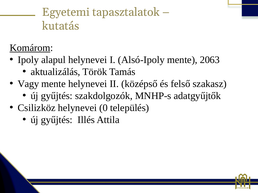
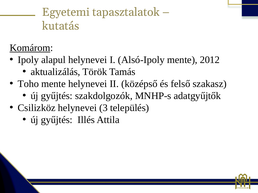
2063: 2063 -> 2012
Vagy: Vagy -> Toho
0: 0 -> 3
